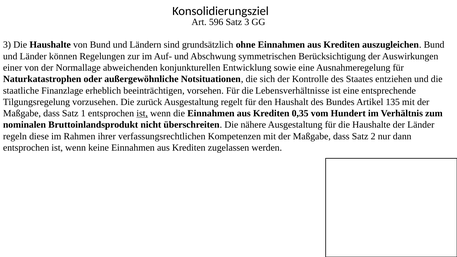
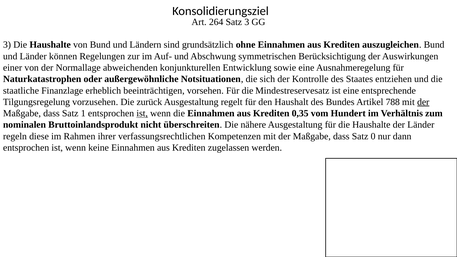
596: 596 -> 264
Lebensverhältnisse: Lebensverhältnisse -> Mindestreservesatz
135: 135 -> 788
der at (423, 102) underline: none -> present
2: 2 -> 0
